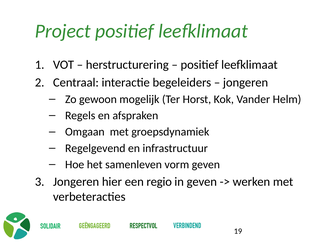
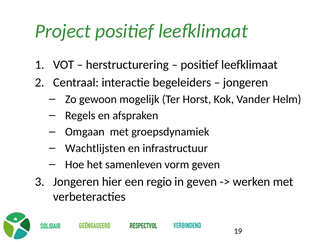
Regelgevend: Regelgevend -> Wachtlijsten
